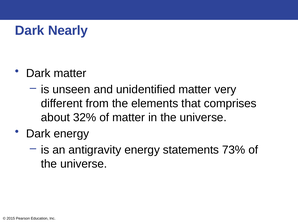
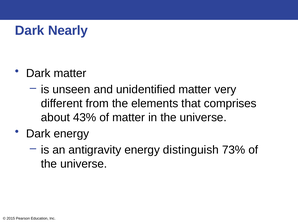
32%: 32% -> 43%
statements: statements -> distinguish
